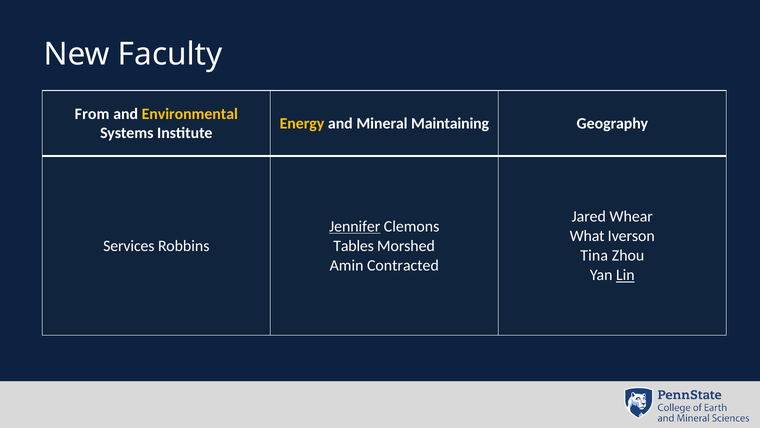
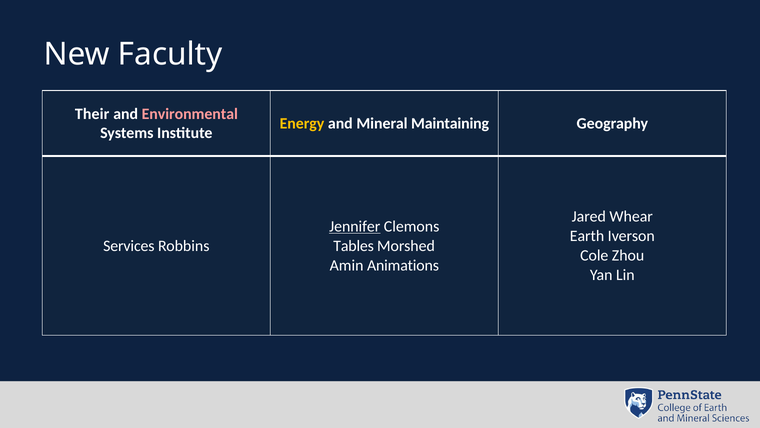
From: From -> Their
Environmental colour: yellow -> pink
What: What -> Earth
Tina: Tina -> Cole
Contracted: Contracted -> Animations
Lin underline: present -> none
